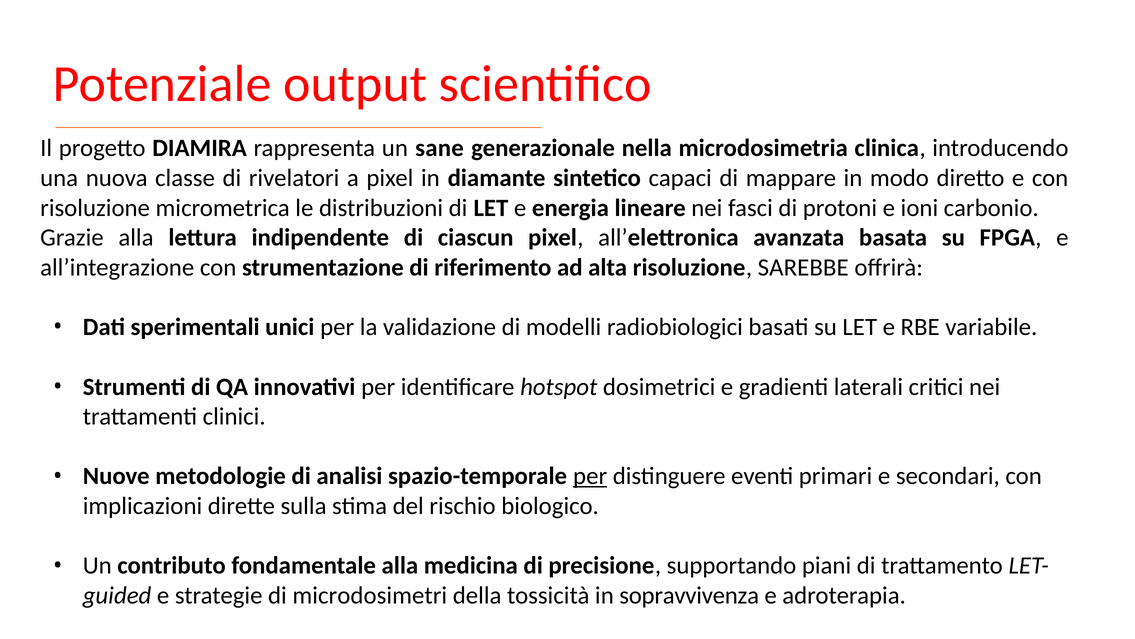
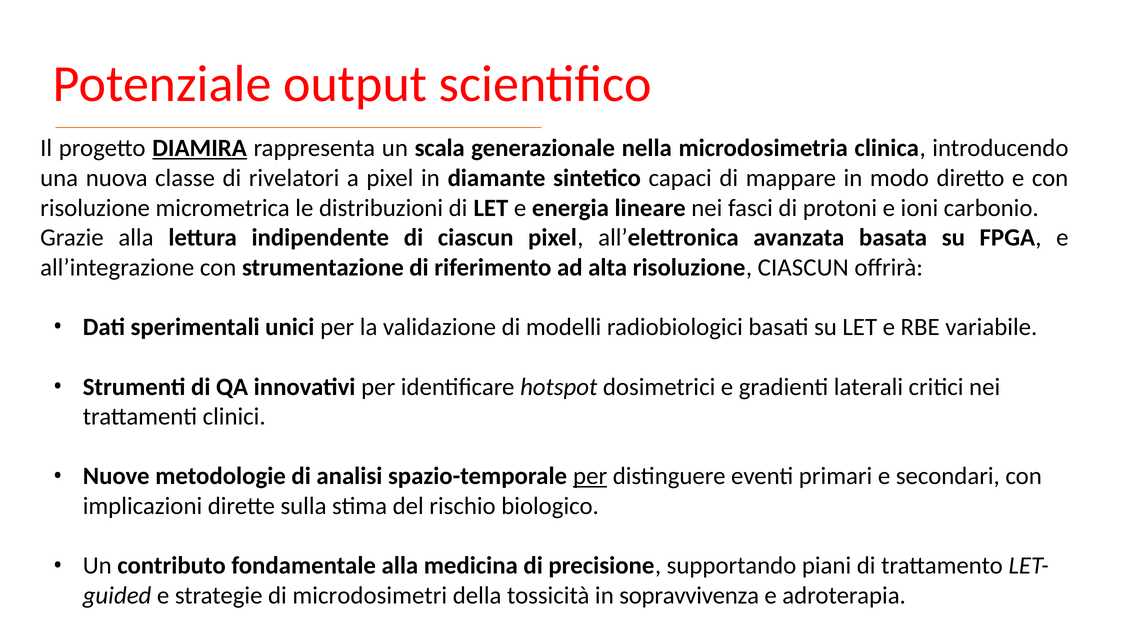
DIAMIRA underline: none -> present
sane: sane -> scala
risoluzione SAREBBE: SAREBBE -> CIASCUN
